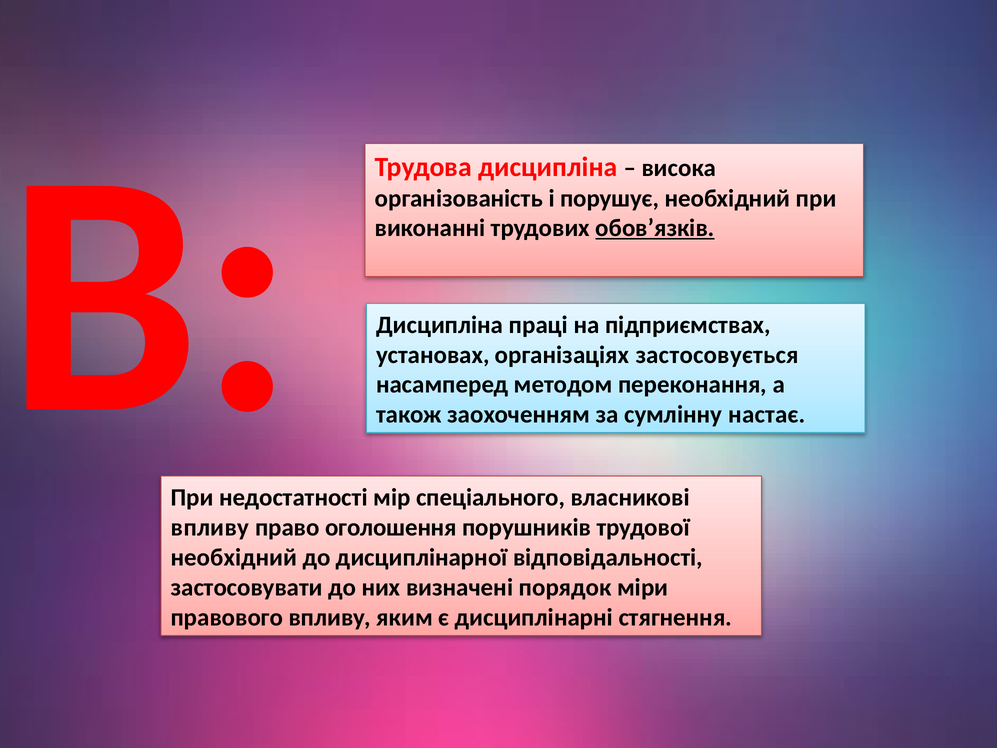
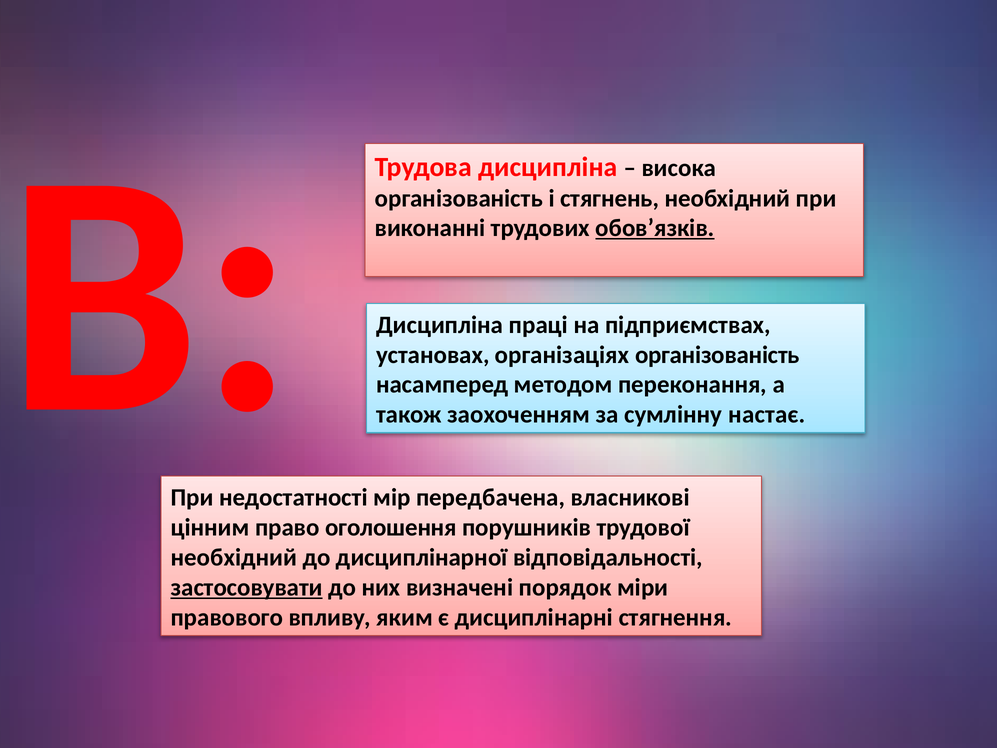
порушує: порушує -> стягнень
організаціях застосовується: застосовується -> організованість
спеціального: спеціального -> передбачена
впливу at (210, 527): впливу -> цінним
застосовувати underline: none -> present
